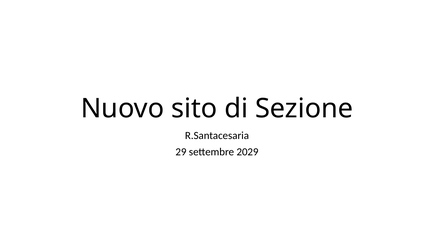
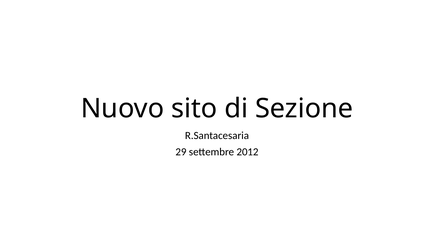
2029: 2029 -> 2012
